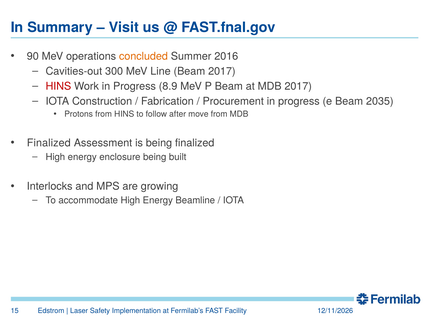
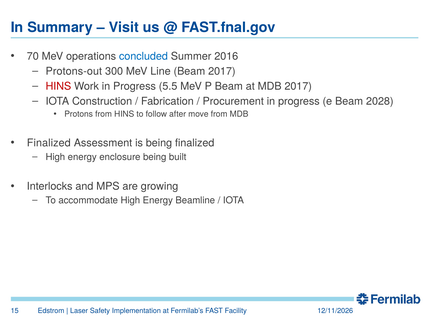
90: 90 -> 70
concluded colour: orange -> blue
Cavities-out: Cavities-out -> Protons-out
8.9: 8.9 -> 5.5
2035: 2035 -> 2028
